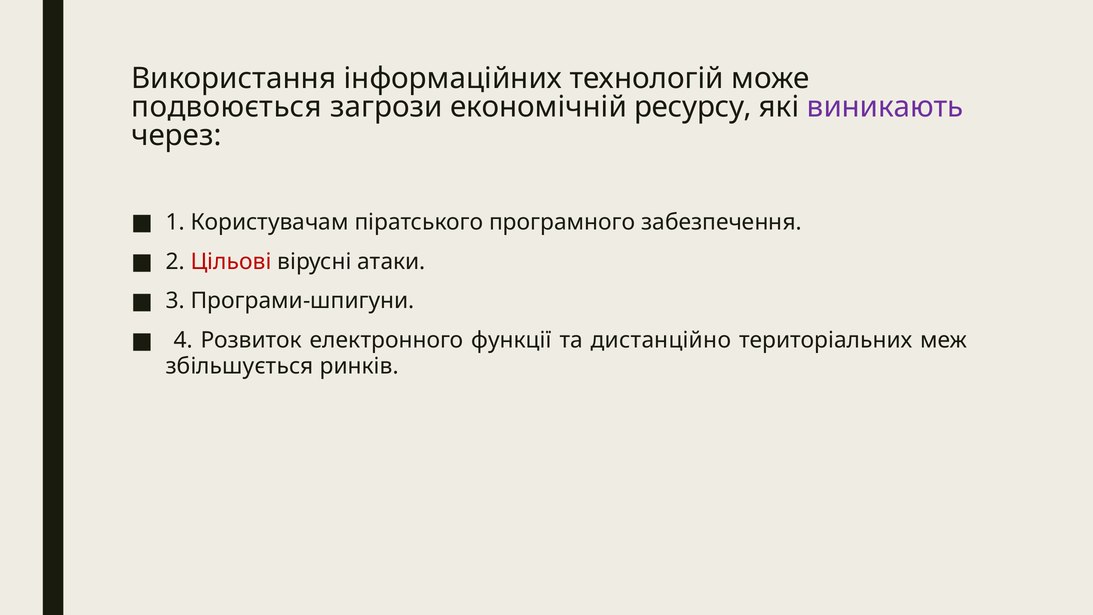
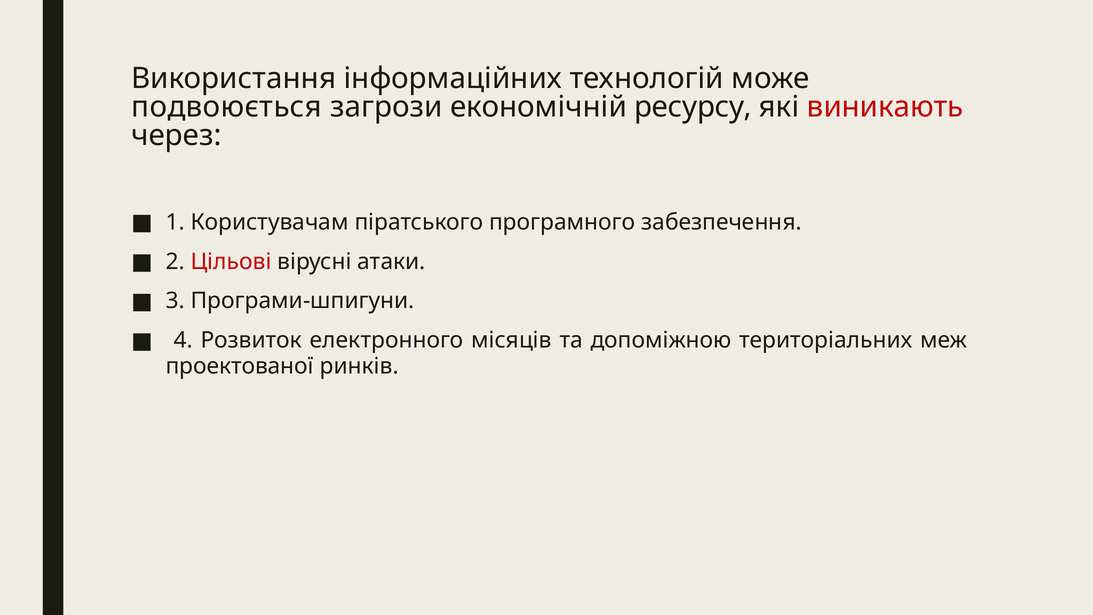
виникають colour: purple -> red
функції: функції -> місяців
дистанційно: дистанційно -> допоміжною
збільшується: збільшується -> проектованої
